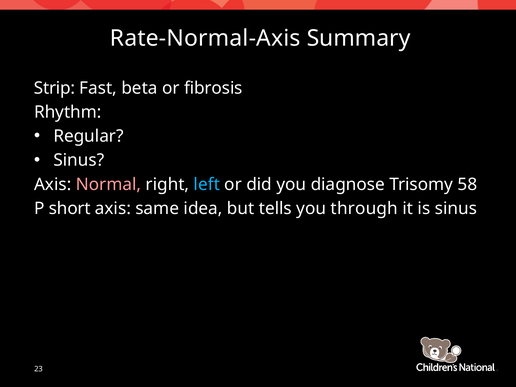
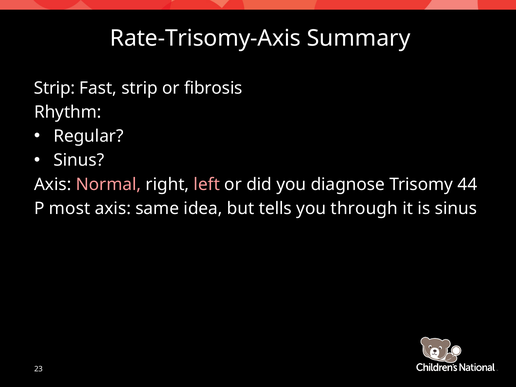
Rate-Normal-Axis: Rate-Normal-Axis -> Rate-Trisomy-Axis
Fast beta: beta -> strip
left colour: light blue -> pink
58: 58 -> 44
short: short -> most
